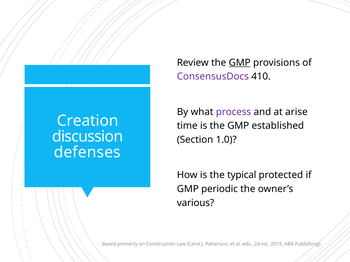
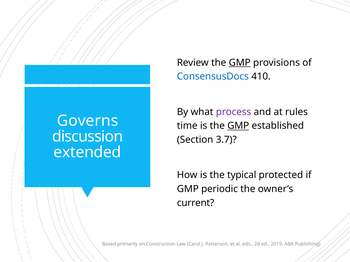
ConsensusDocs colour: purple -> blue
arise: arise -> rules
Creation: Creation -> Governs
GMP at (238, 126) underline: none -> present
1.0: 1.0 -> 3.7
defenses: defenses -> extended
various: various -> current
